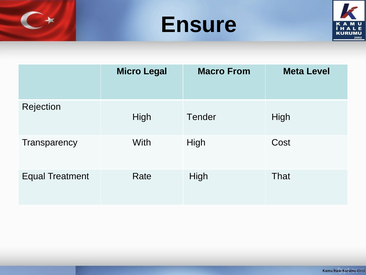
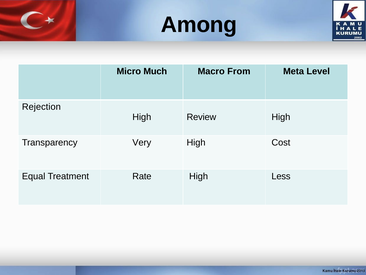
Ensure: Ensure -> Among
Legal: Legal -> Much
Tender: Tender -> Review
With: With -> Very
That: That -> Less
